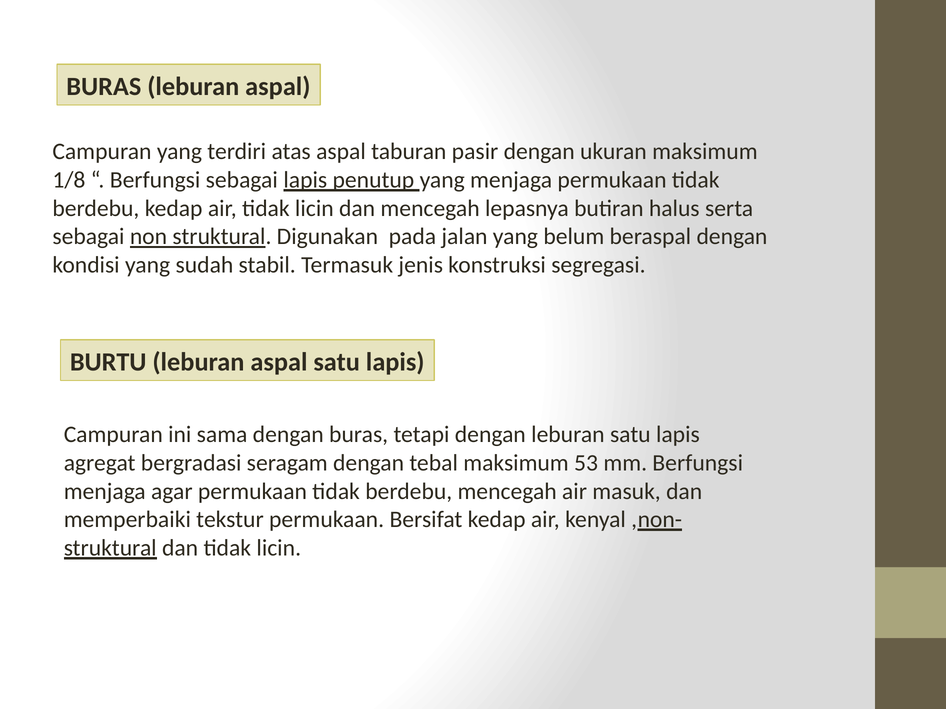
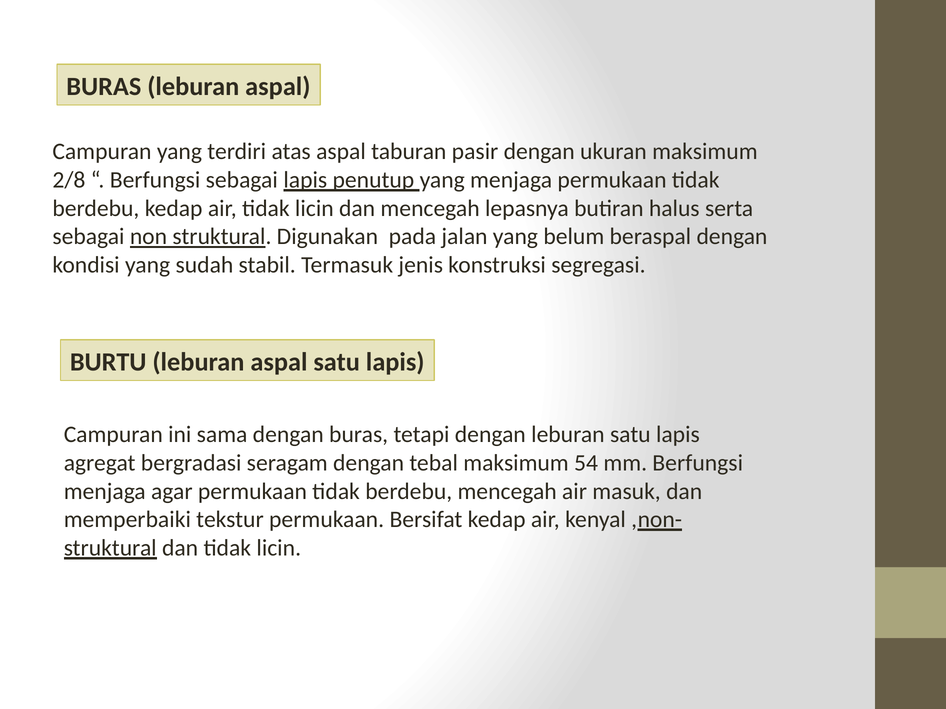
1/8: 1/8 -> 2/8
53: 53 -> 54
